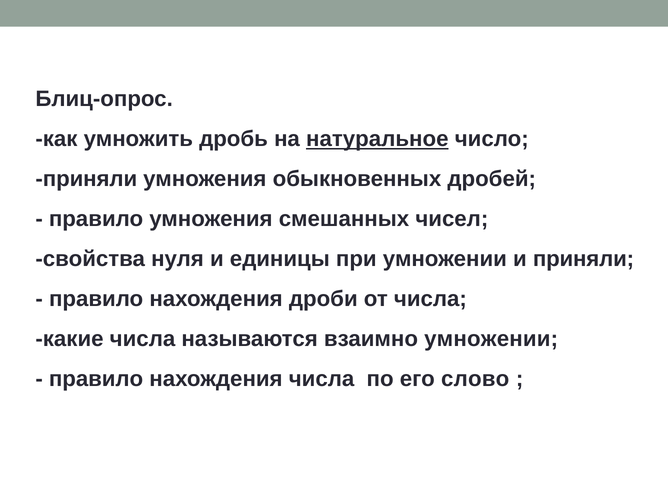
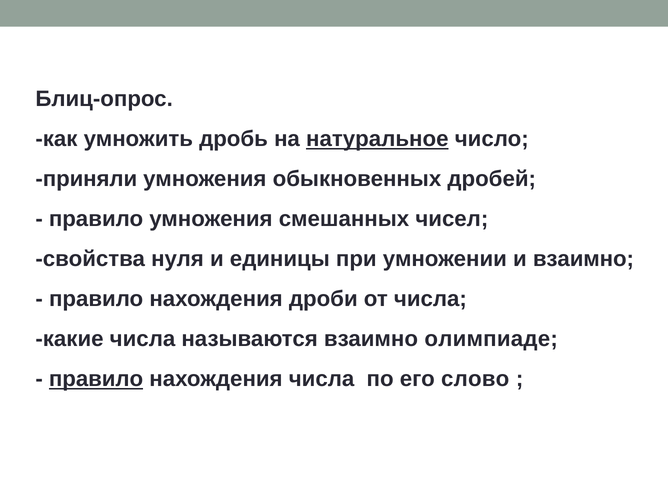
и приняли: приняли -> взаимно
взаимно умножении: умножении -> олимпиаде
правило at (96, 379) underline: none -> present
